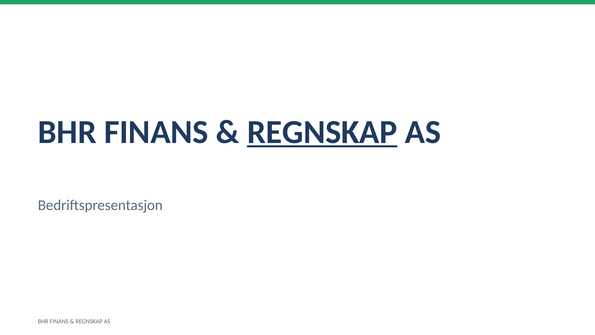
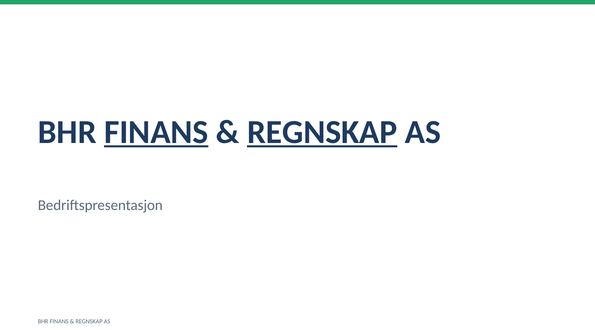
FINANS at (156, 132) underline: none -> present
